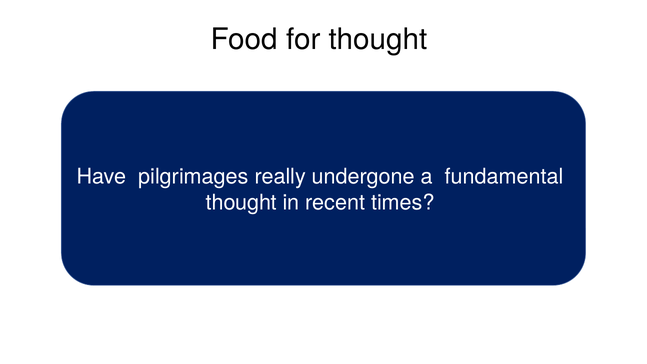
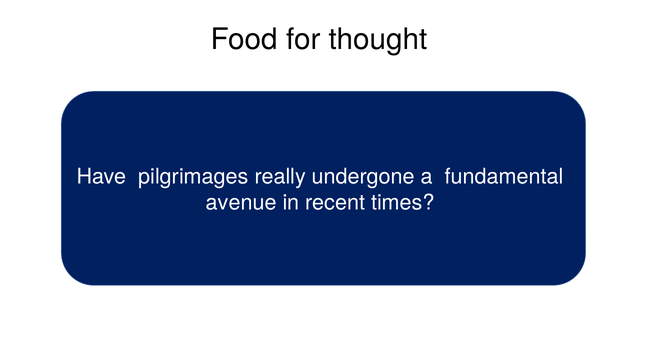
thought at (241, 203): thought -> avenue
